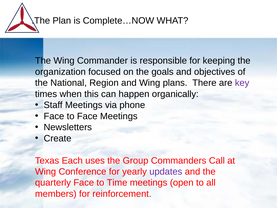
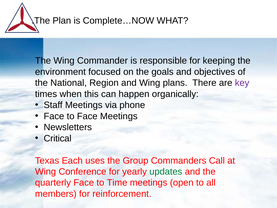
organization: organization -> environment
Create: Create -> Critical
updates colour: purple -> green
